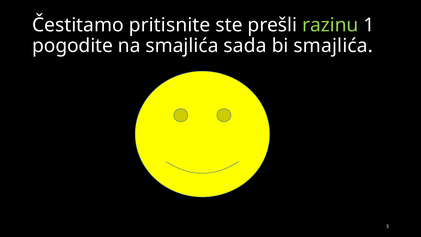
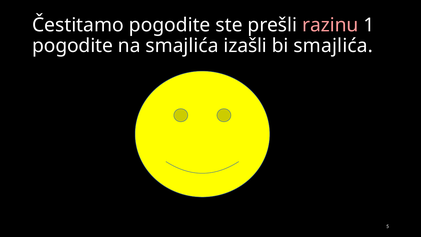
Čestitamo pritisnite: pritisnite -> pogodite
razinu colour: light green -> pink
sada: sada -> izašli
